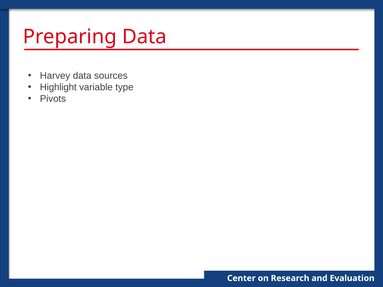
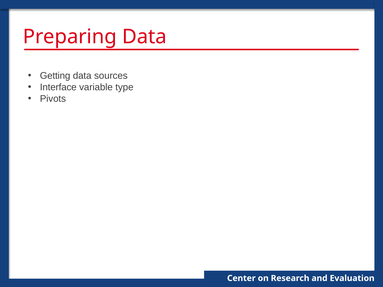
Harvey: Harvey -> Getting
Highlight: Highlight -> Interface
